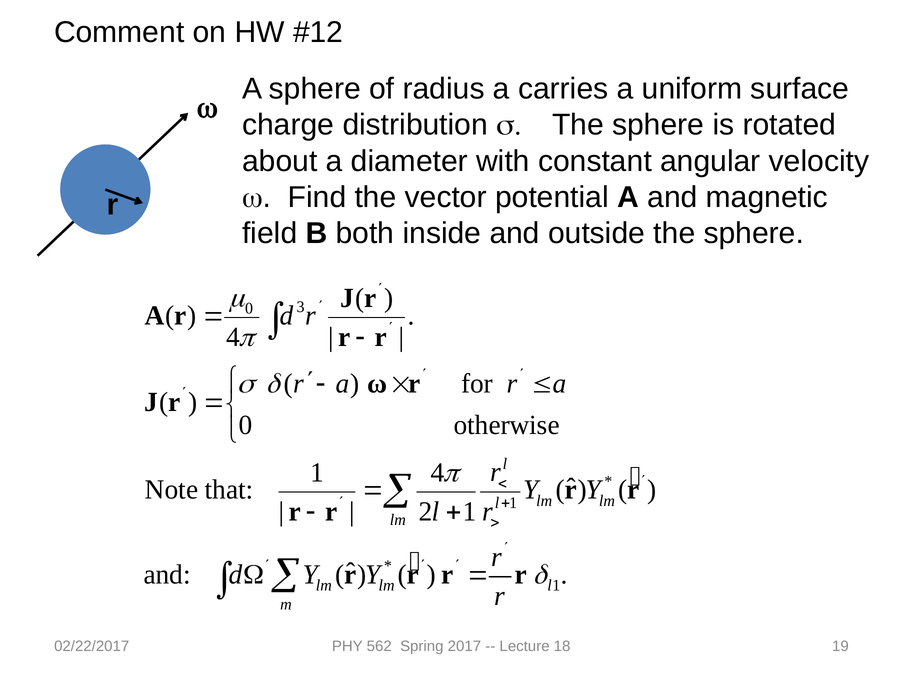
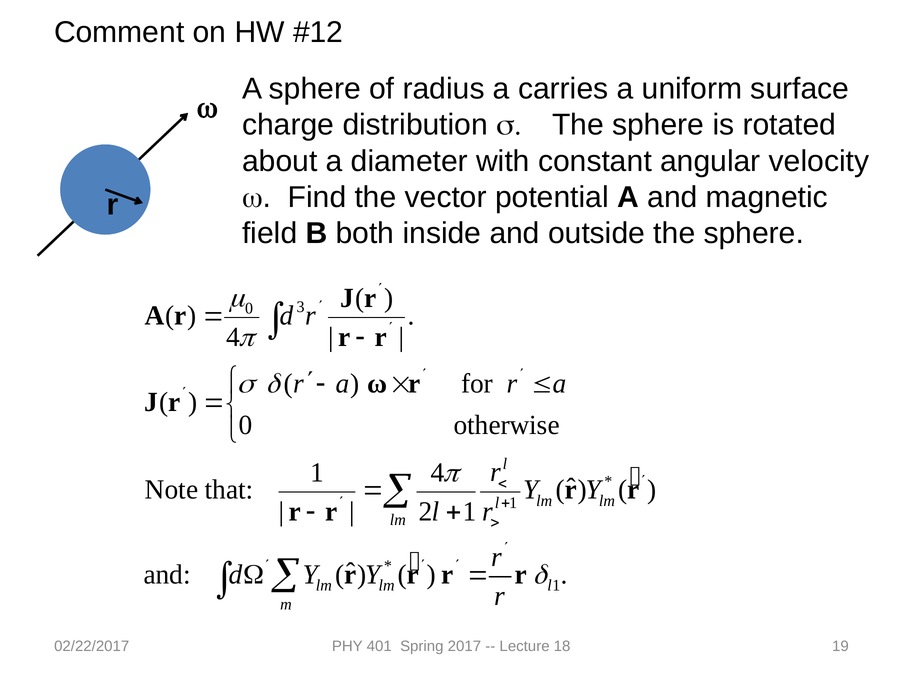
562: 562 -> 401
